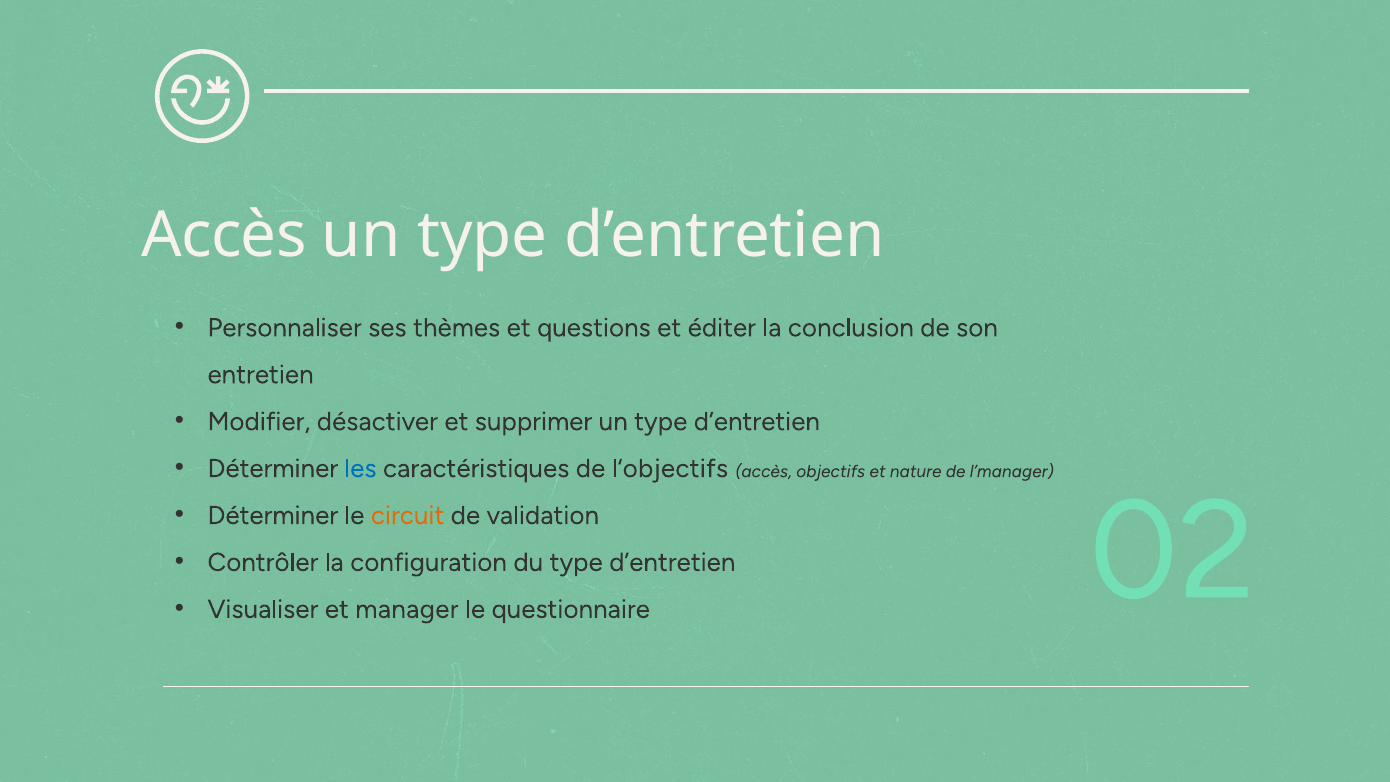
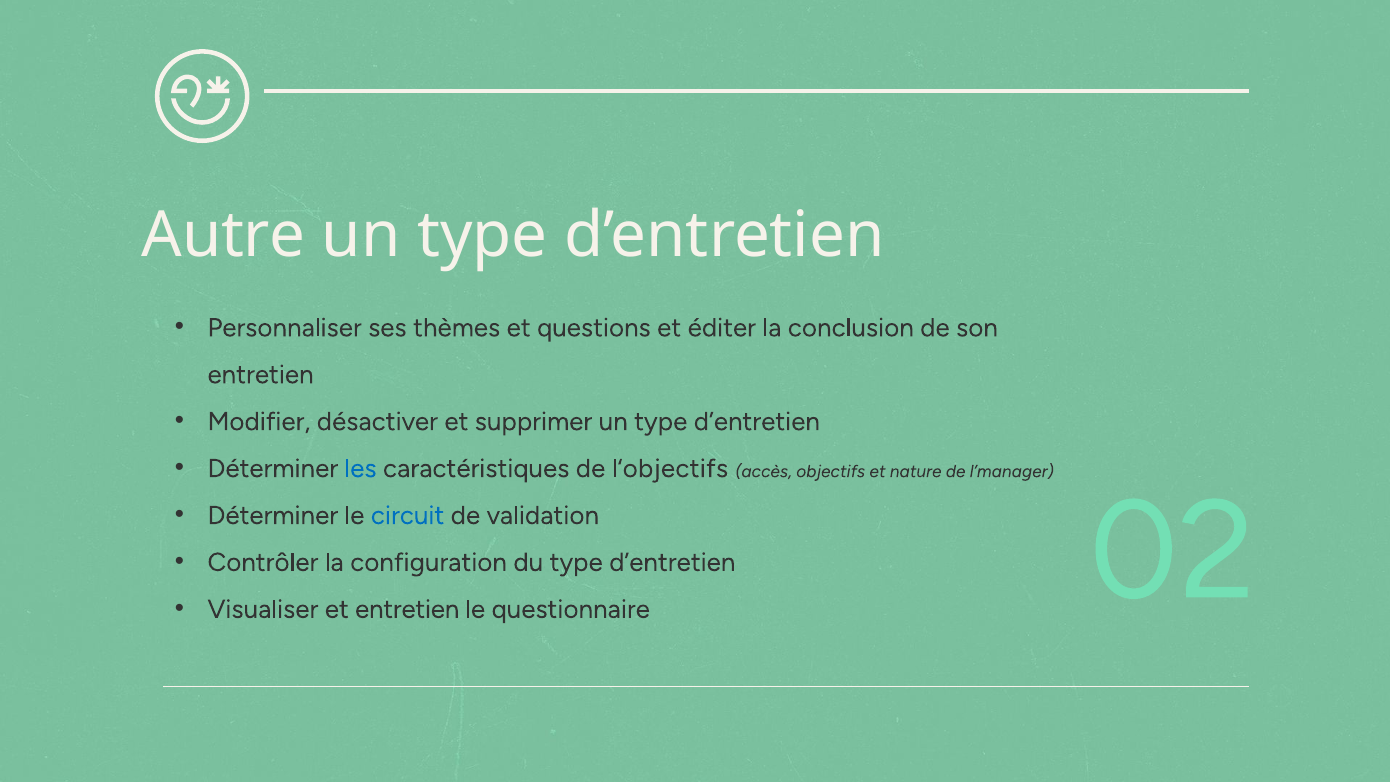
Accès at (224, 235): Accès -> Autre
circuit colour: orange -> blue
et manager: manager -> entretien
